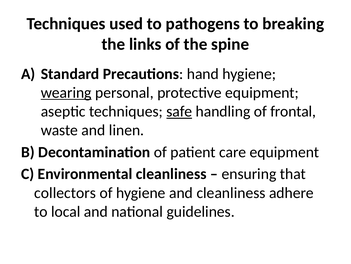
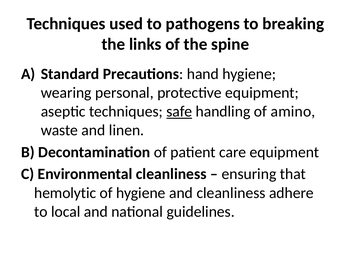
wearing underline: present -> none
frontal: frontal -> amino
collectors: collectors -> hemolytic
